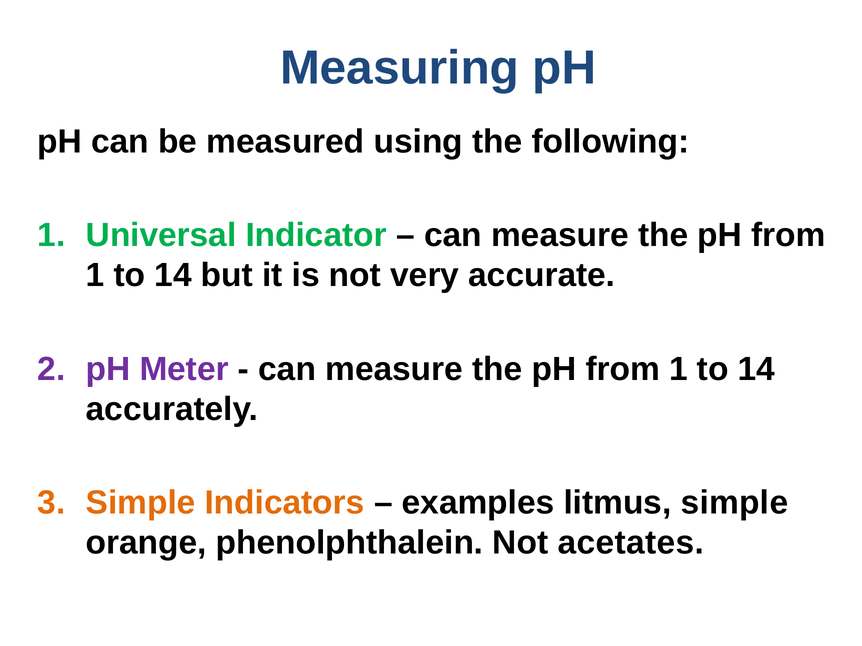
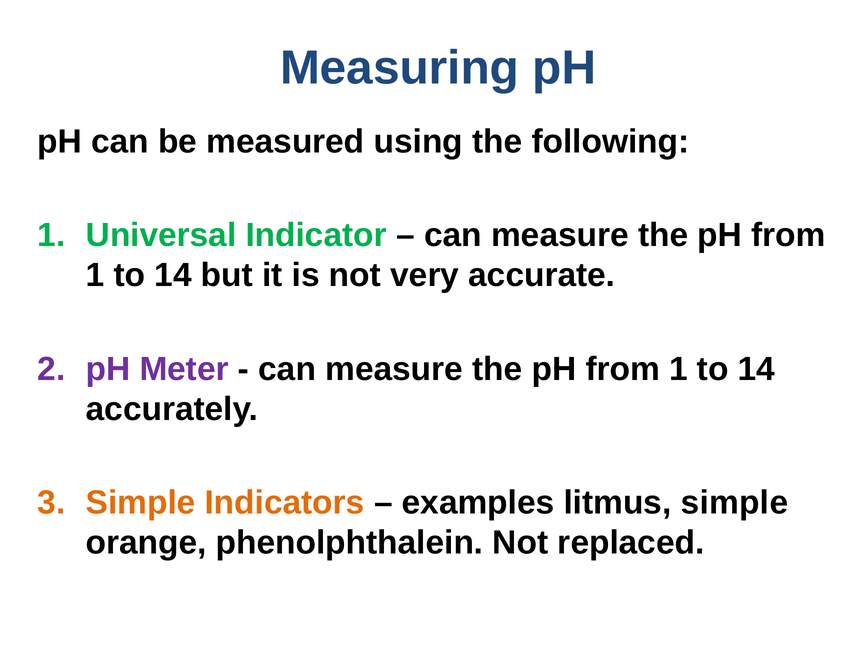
acetates: acetates -> replaced
